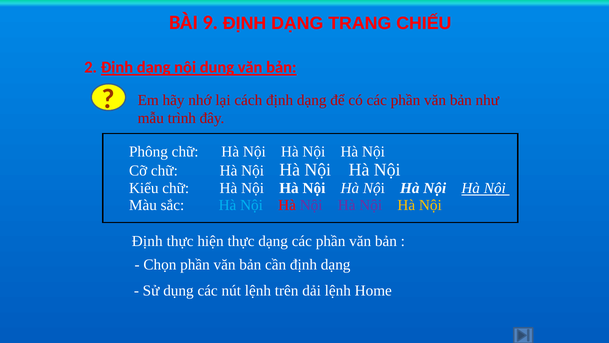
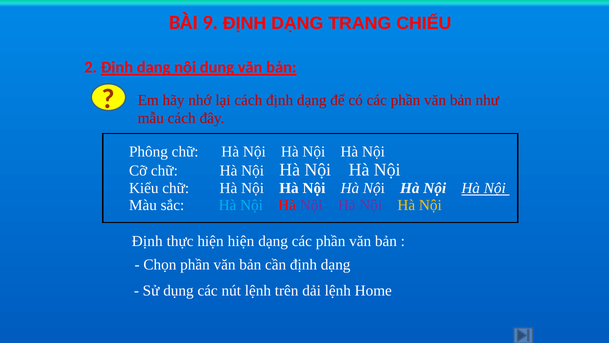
mẫu trình: trình -> cách
hiện thực: thực -> hiện
